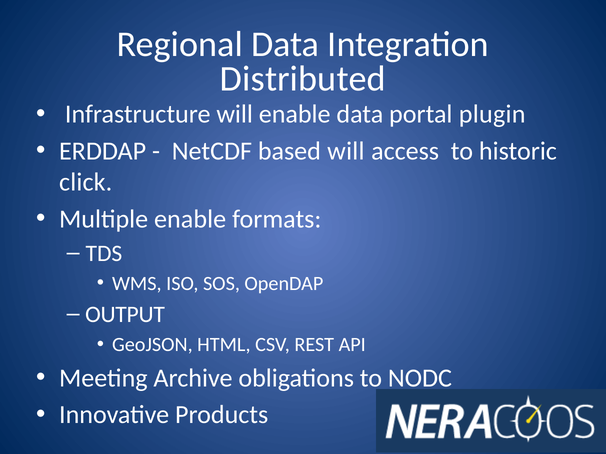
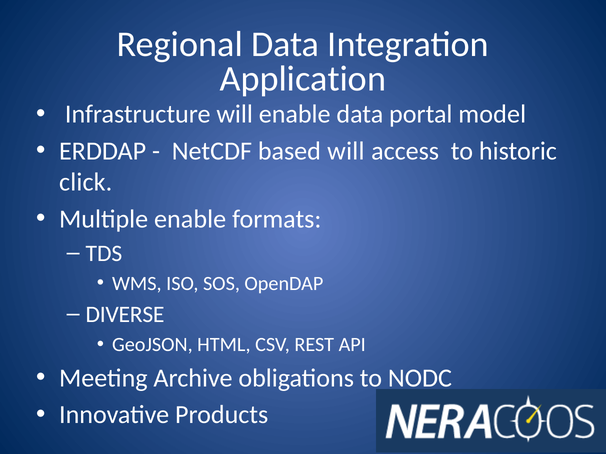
Distributed: Distributed -> Application
plugin: plugin -> model
OUTPUT: OUTPUT -> DIVERSE
